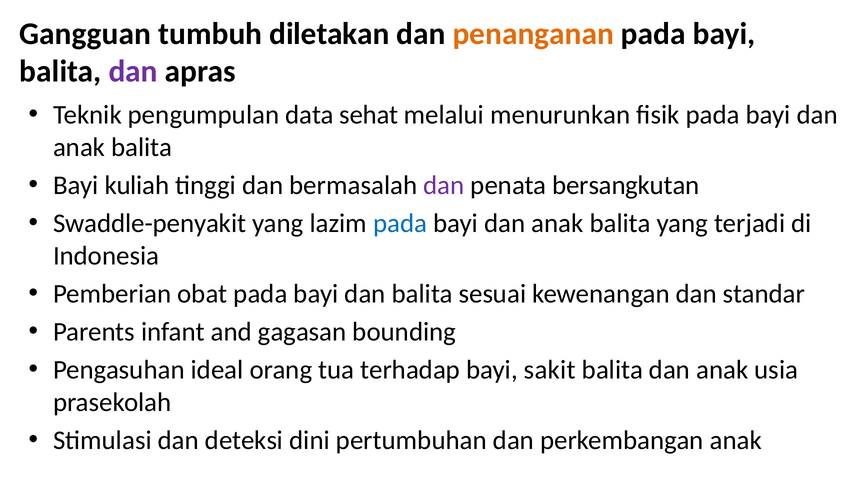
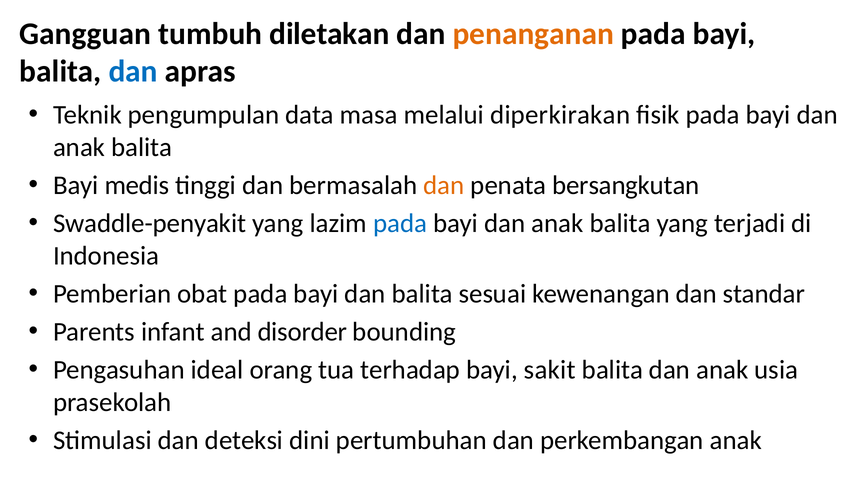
dan at (133, 71) colour: purple -> blue
sehat: sehat -> masa
menurunkan: menurunkan -> diperkirakan
kuliah: kuliah -> medis
dan at (444, 185) colour: purple -> orange
gagasan: gagasan -> disorder
